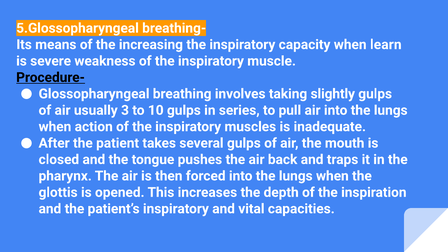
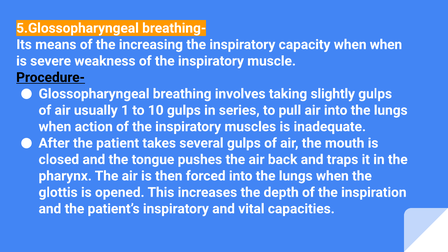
when learn: learn -> when
3: 3 -> 1
